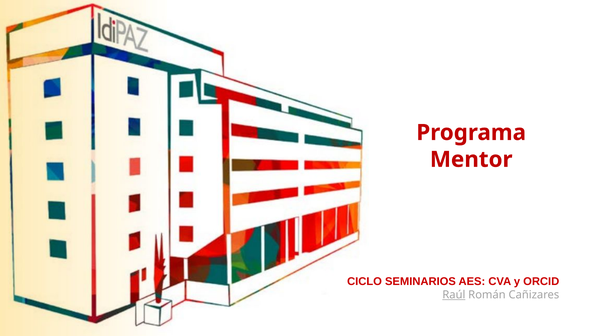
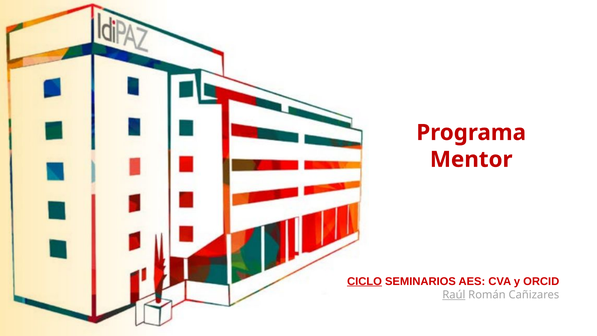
CICLO underline: none -> present
